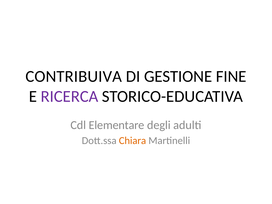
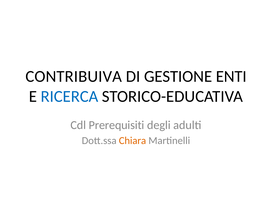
FINE: FINE -> ENTI
RICERCA colour: purple -> blue
Elementare: Elementare -> Prerequisiti
